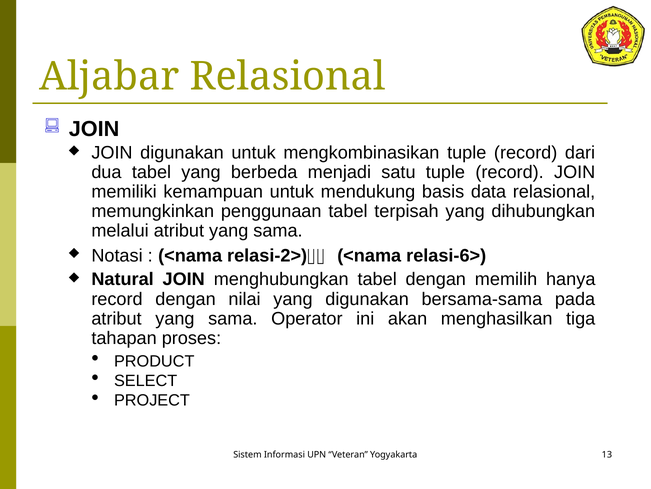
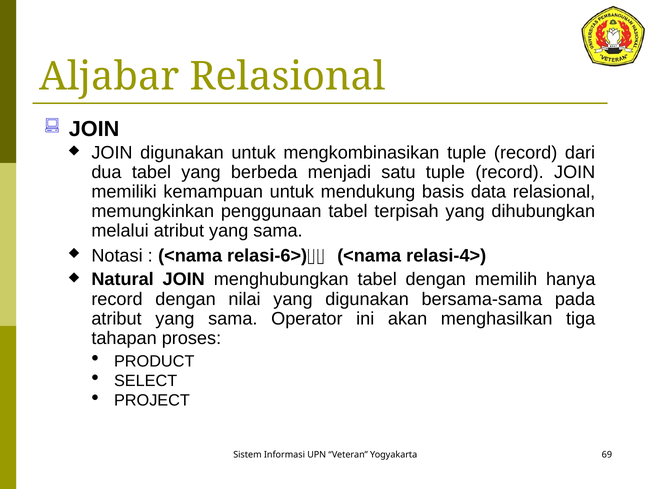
relasi-2>: relasi-2> -> relasi-6>
relasi-6>: relasi-6> -> relasi-4>
13: 13 -> 69
